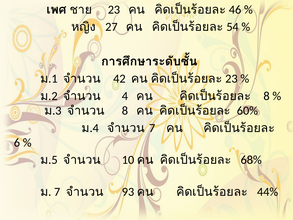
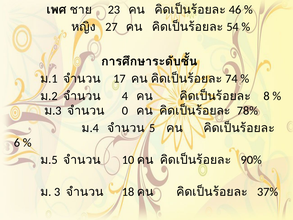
42: 42 -> 17
23 at (232, 79): 23 -> 74
8 at (125, 111): 8 -> 0
60%: 60% -> 78%
7 at (152, 128): 7 -> 5
68%: 68% -> 90%
7 at (57, 192): 7 -> 3
93: 93 -> 18
44%: 44% -> 37%
